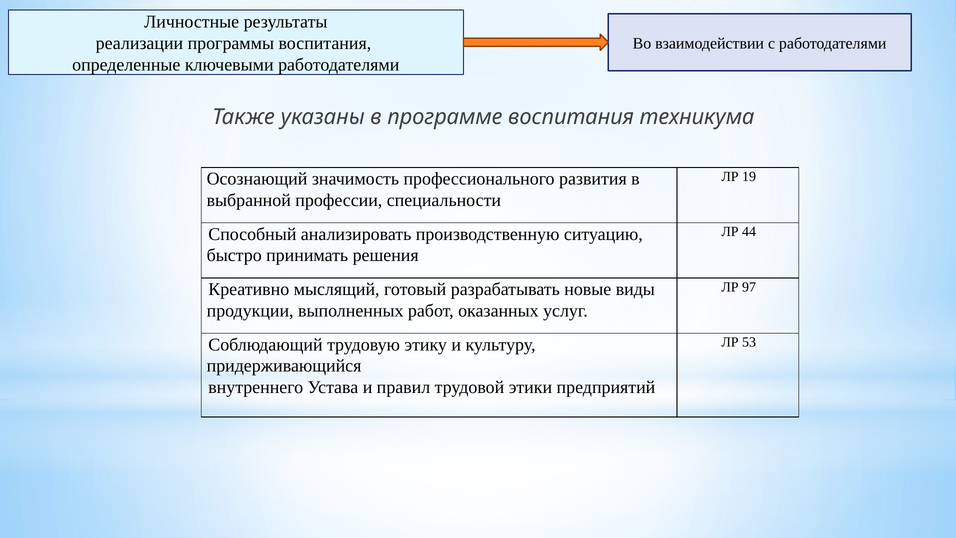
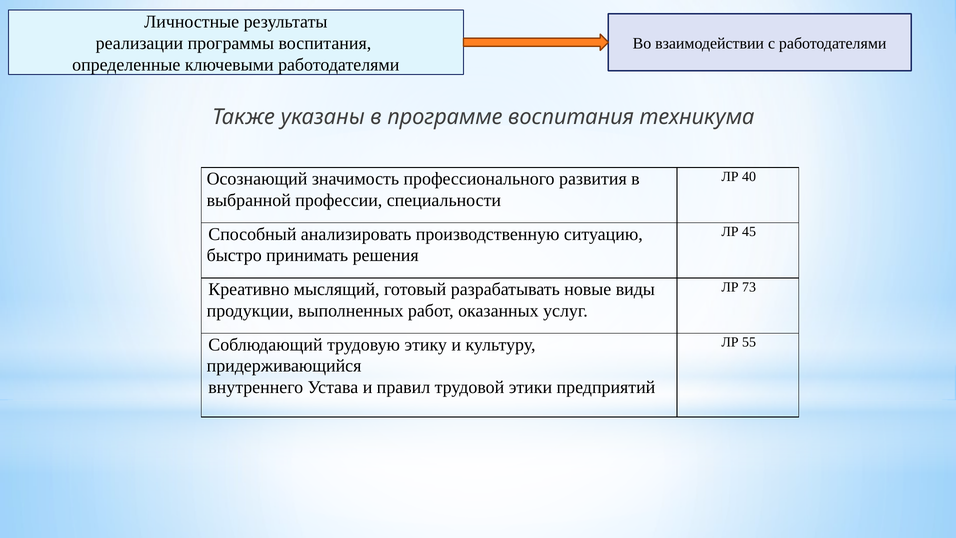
19: 19 -> 40
44: 44 -> 45
97: 97 -> 73
53: 53 -> 55
